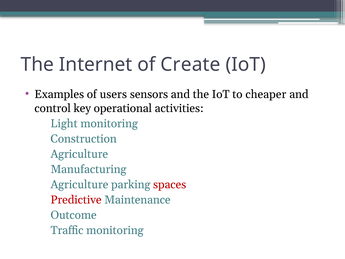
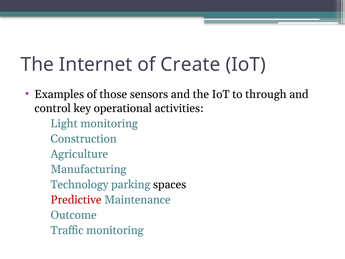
users: users -> those
cheaper: cheaper -> through
Agriculture at (79, 184): Agriculture -> Technology
spaces colour: red -> black
